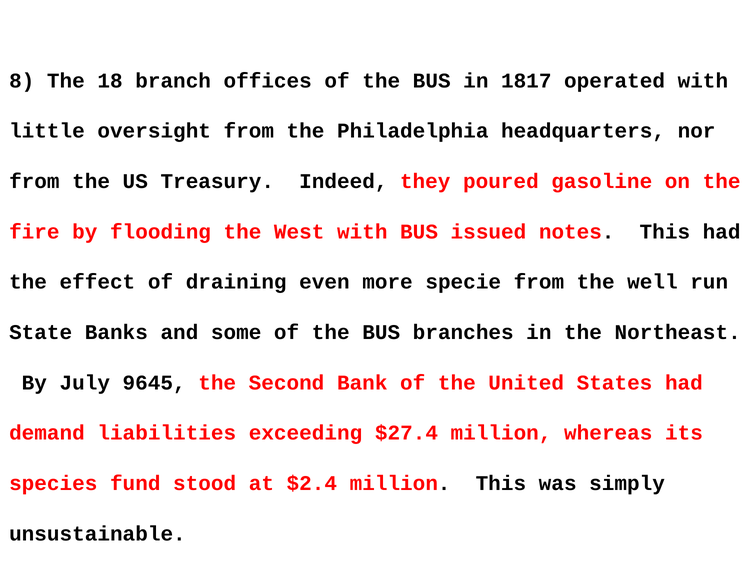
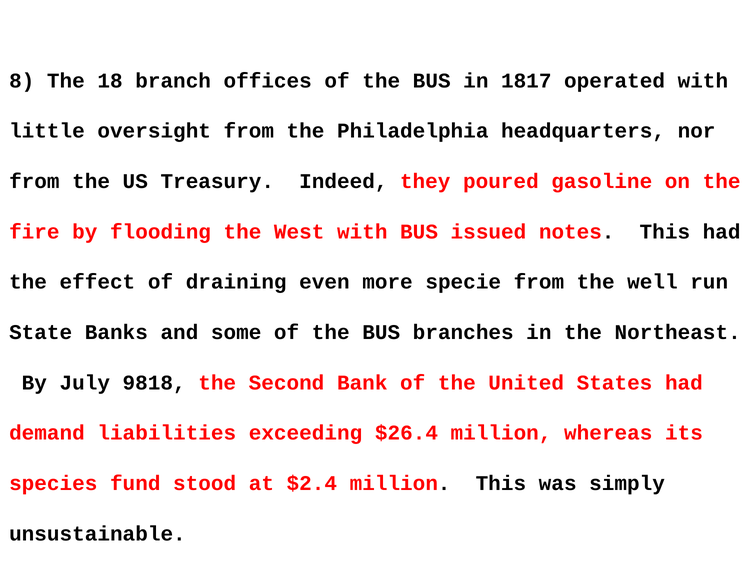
9645: 9645 -> 9818
$27.4: $27.4 -> $26.4
